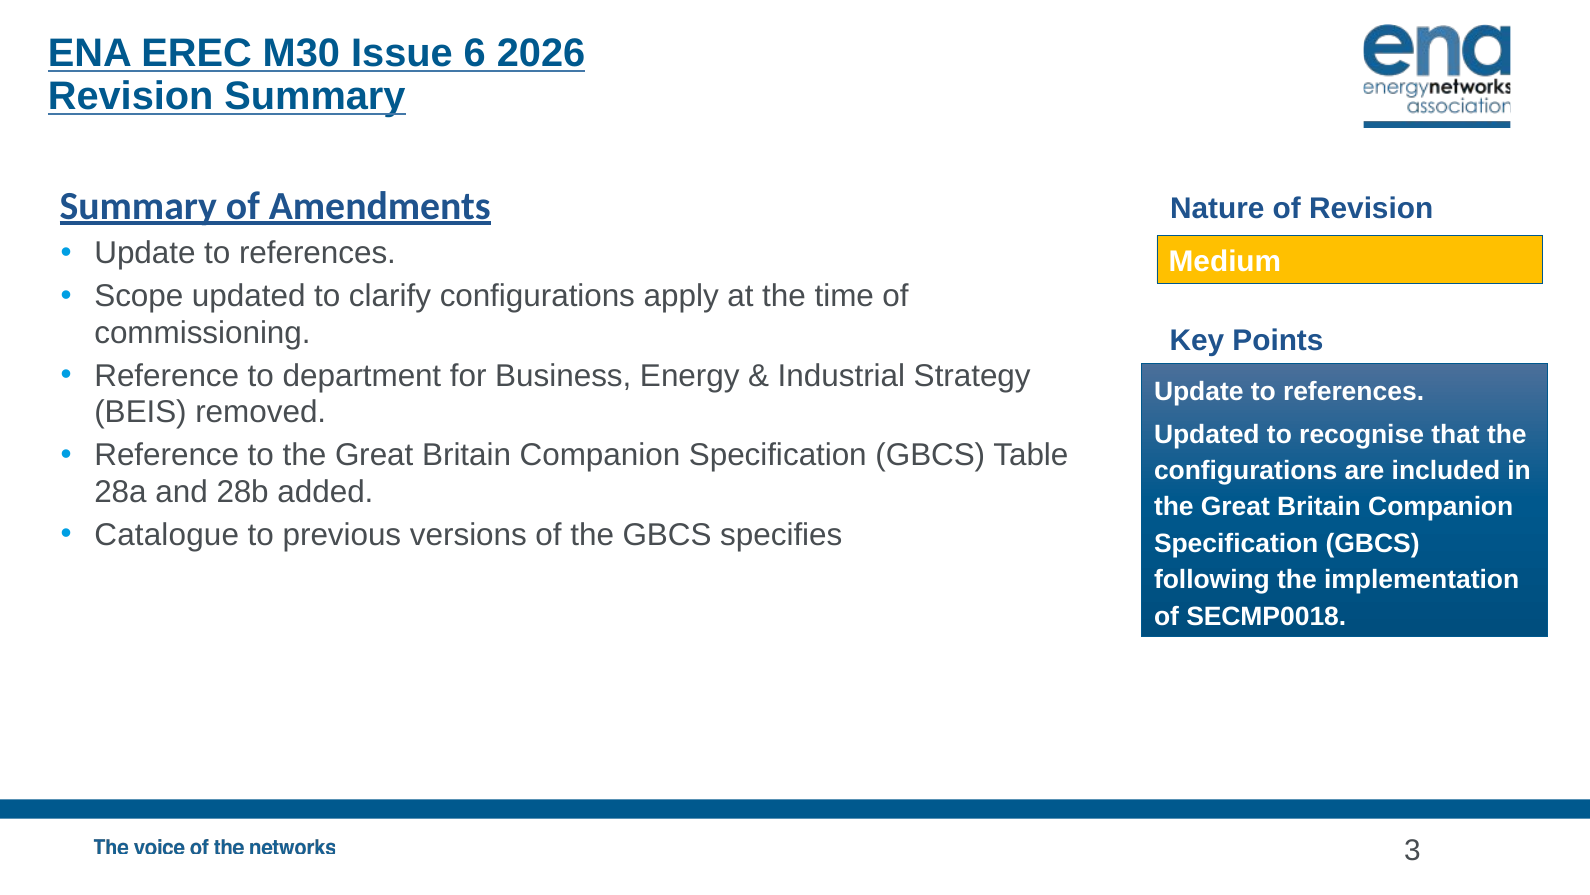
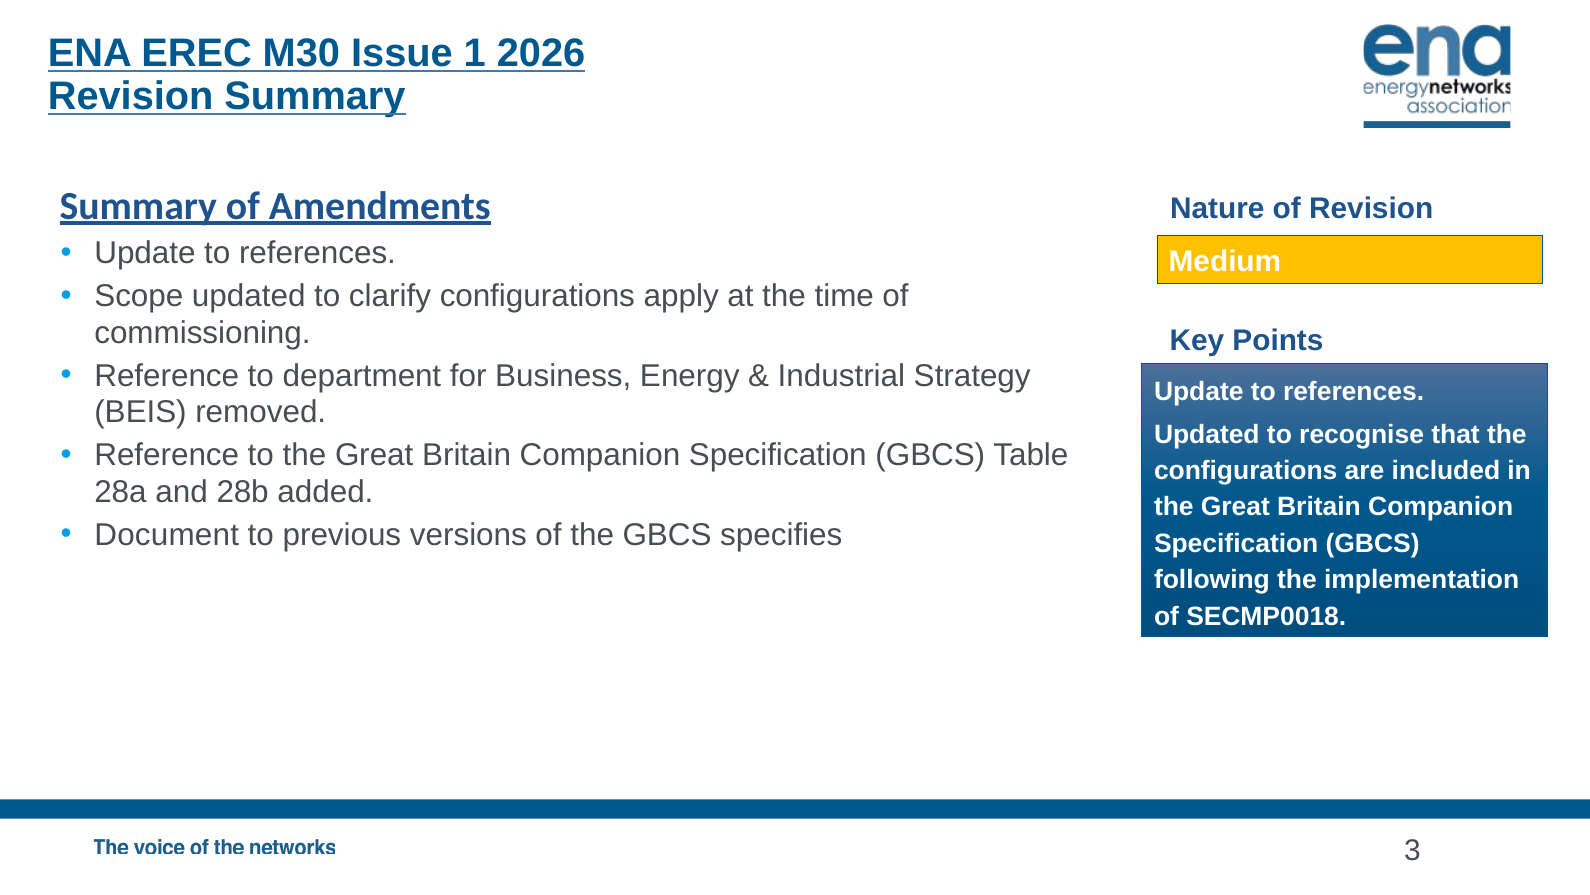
6: 6 -> 1
Catalogue: Catalogue -> Document
